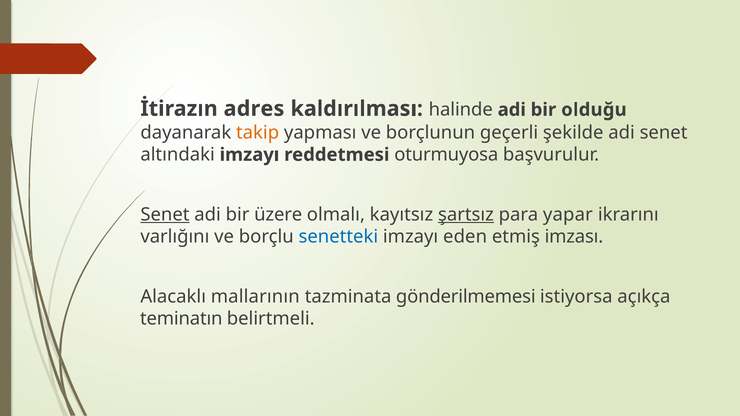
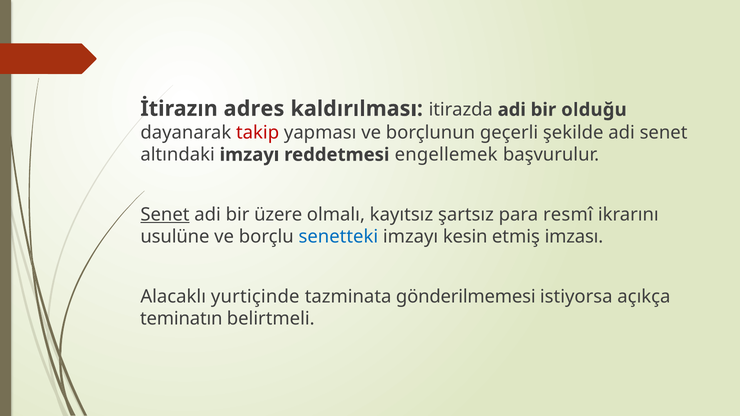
halinde: halinde -> itirazda
takip colour: orange -> red
oturmuyosa: oturmuyosa -> engellemek
şartsız underline: present -> none
yapar: yapar -> resmî
varlığını: varlığını -> usulüne
eden: eden -> kesin
mallarının: mallarının -> yurtiçinde
